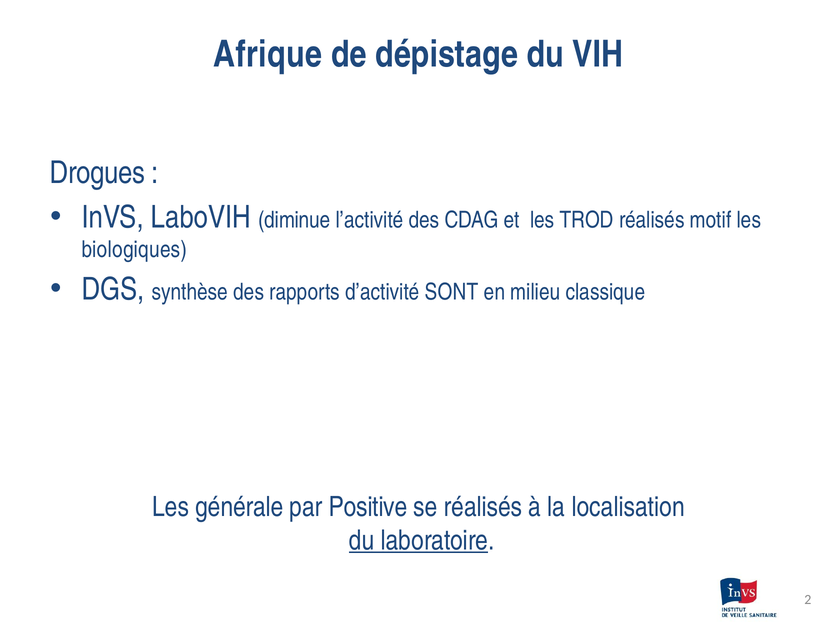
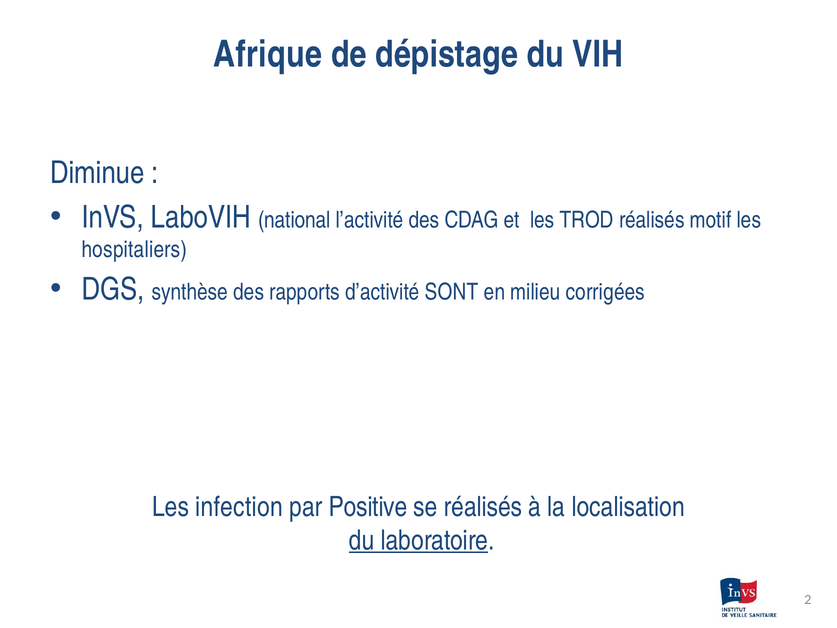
Drogues: Drogues -> Diminue
diminue: diminue -> national
biologiques: biologiques -> hospitaliers
classique: classique -> corrigées
générale: générale -> infection
